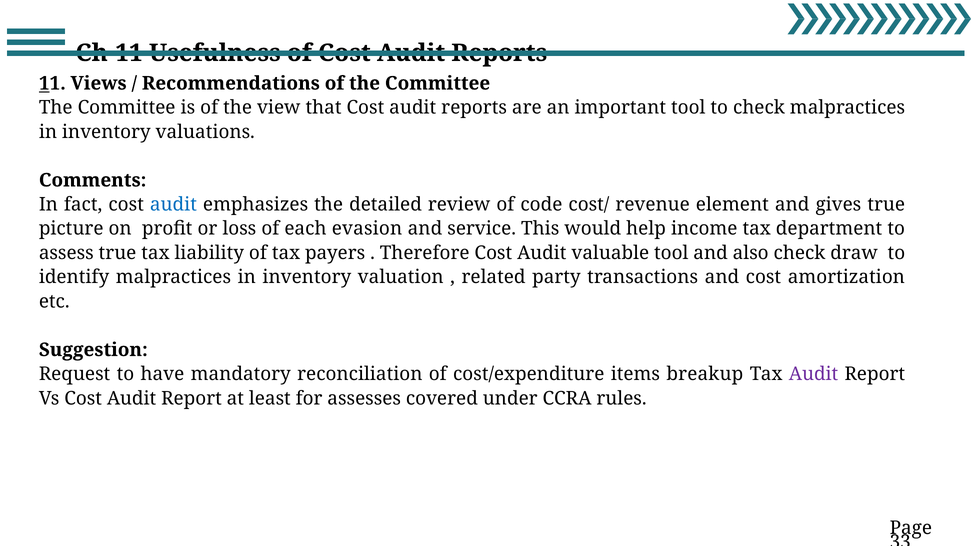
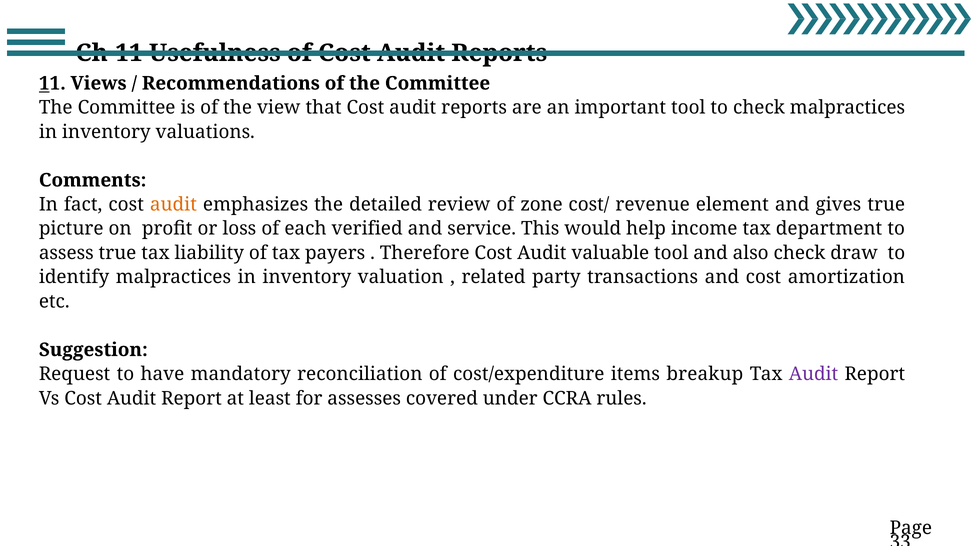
audit at (173, 205) colour: blue -> orange
code: code -> zone
evasion: evasion -> verified
